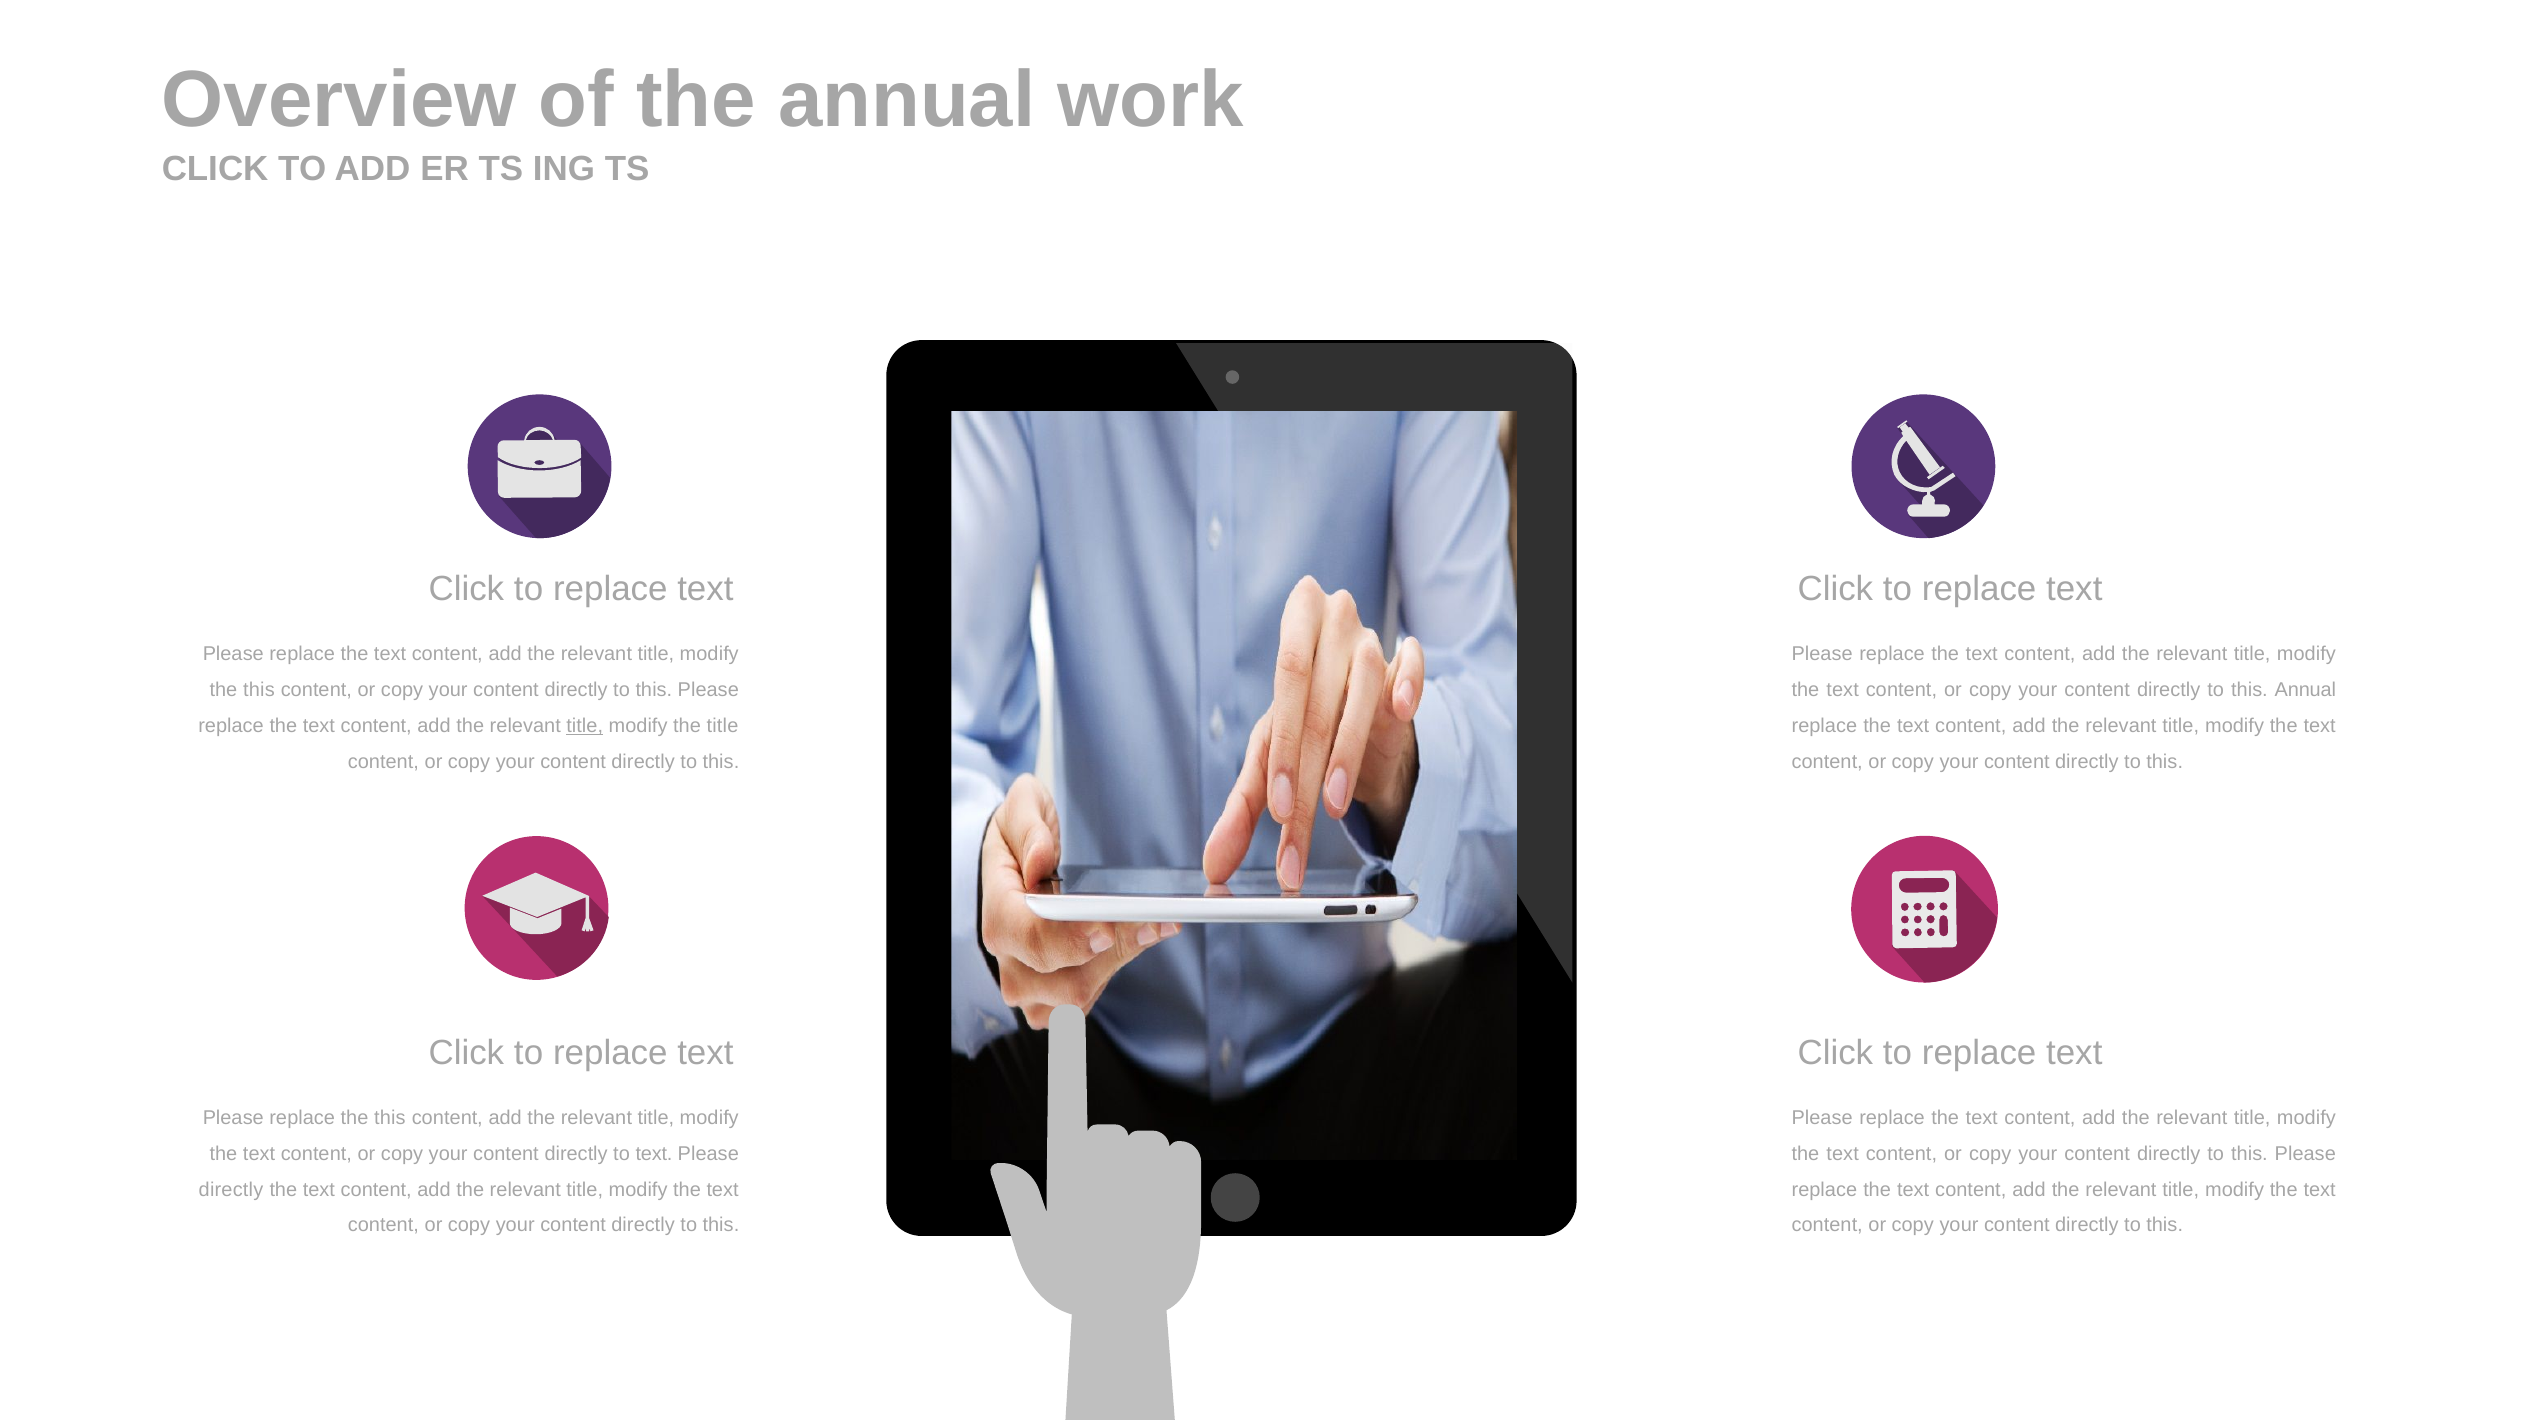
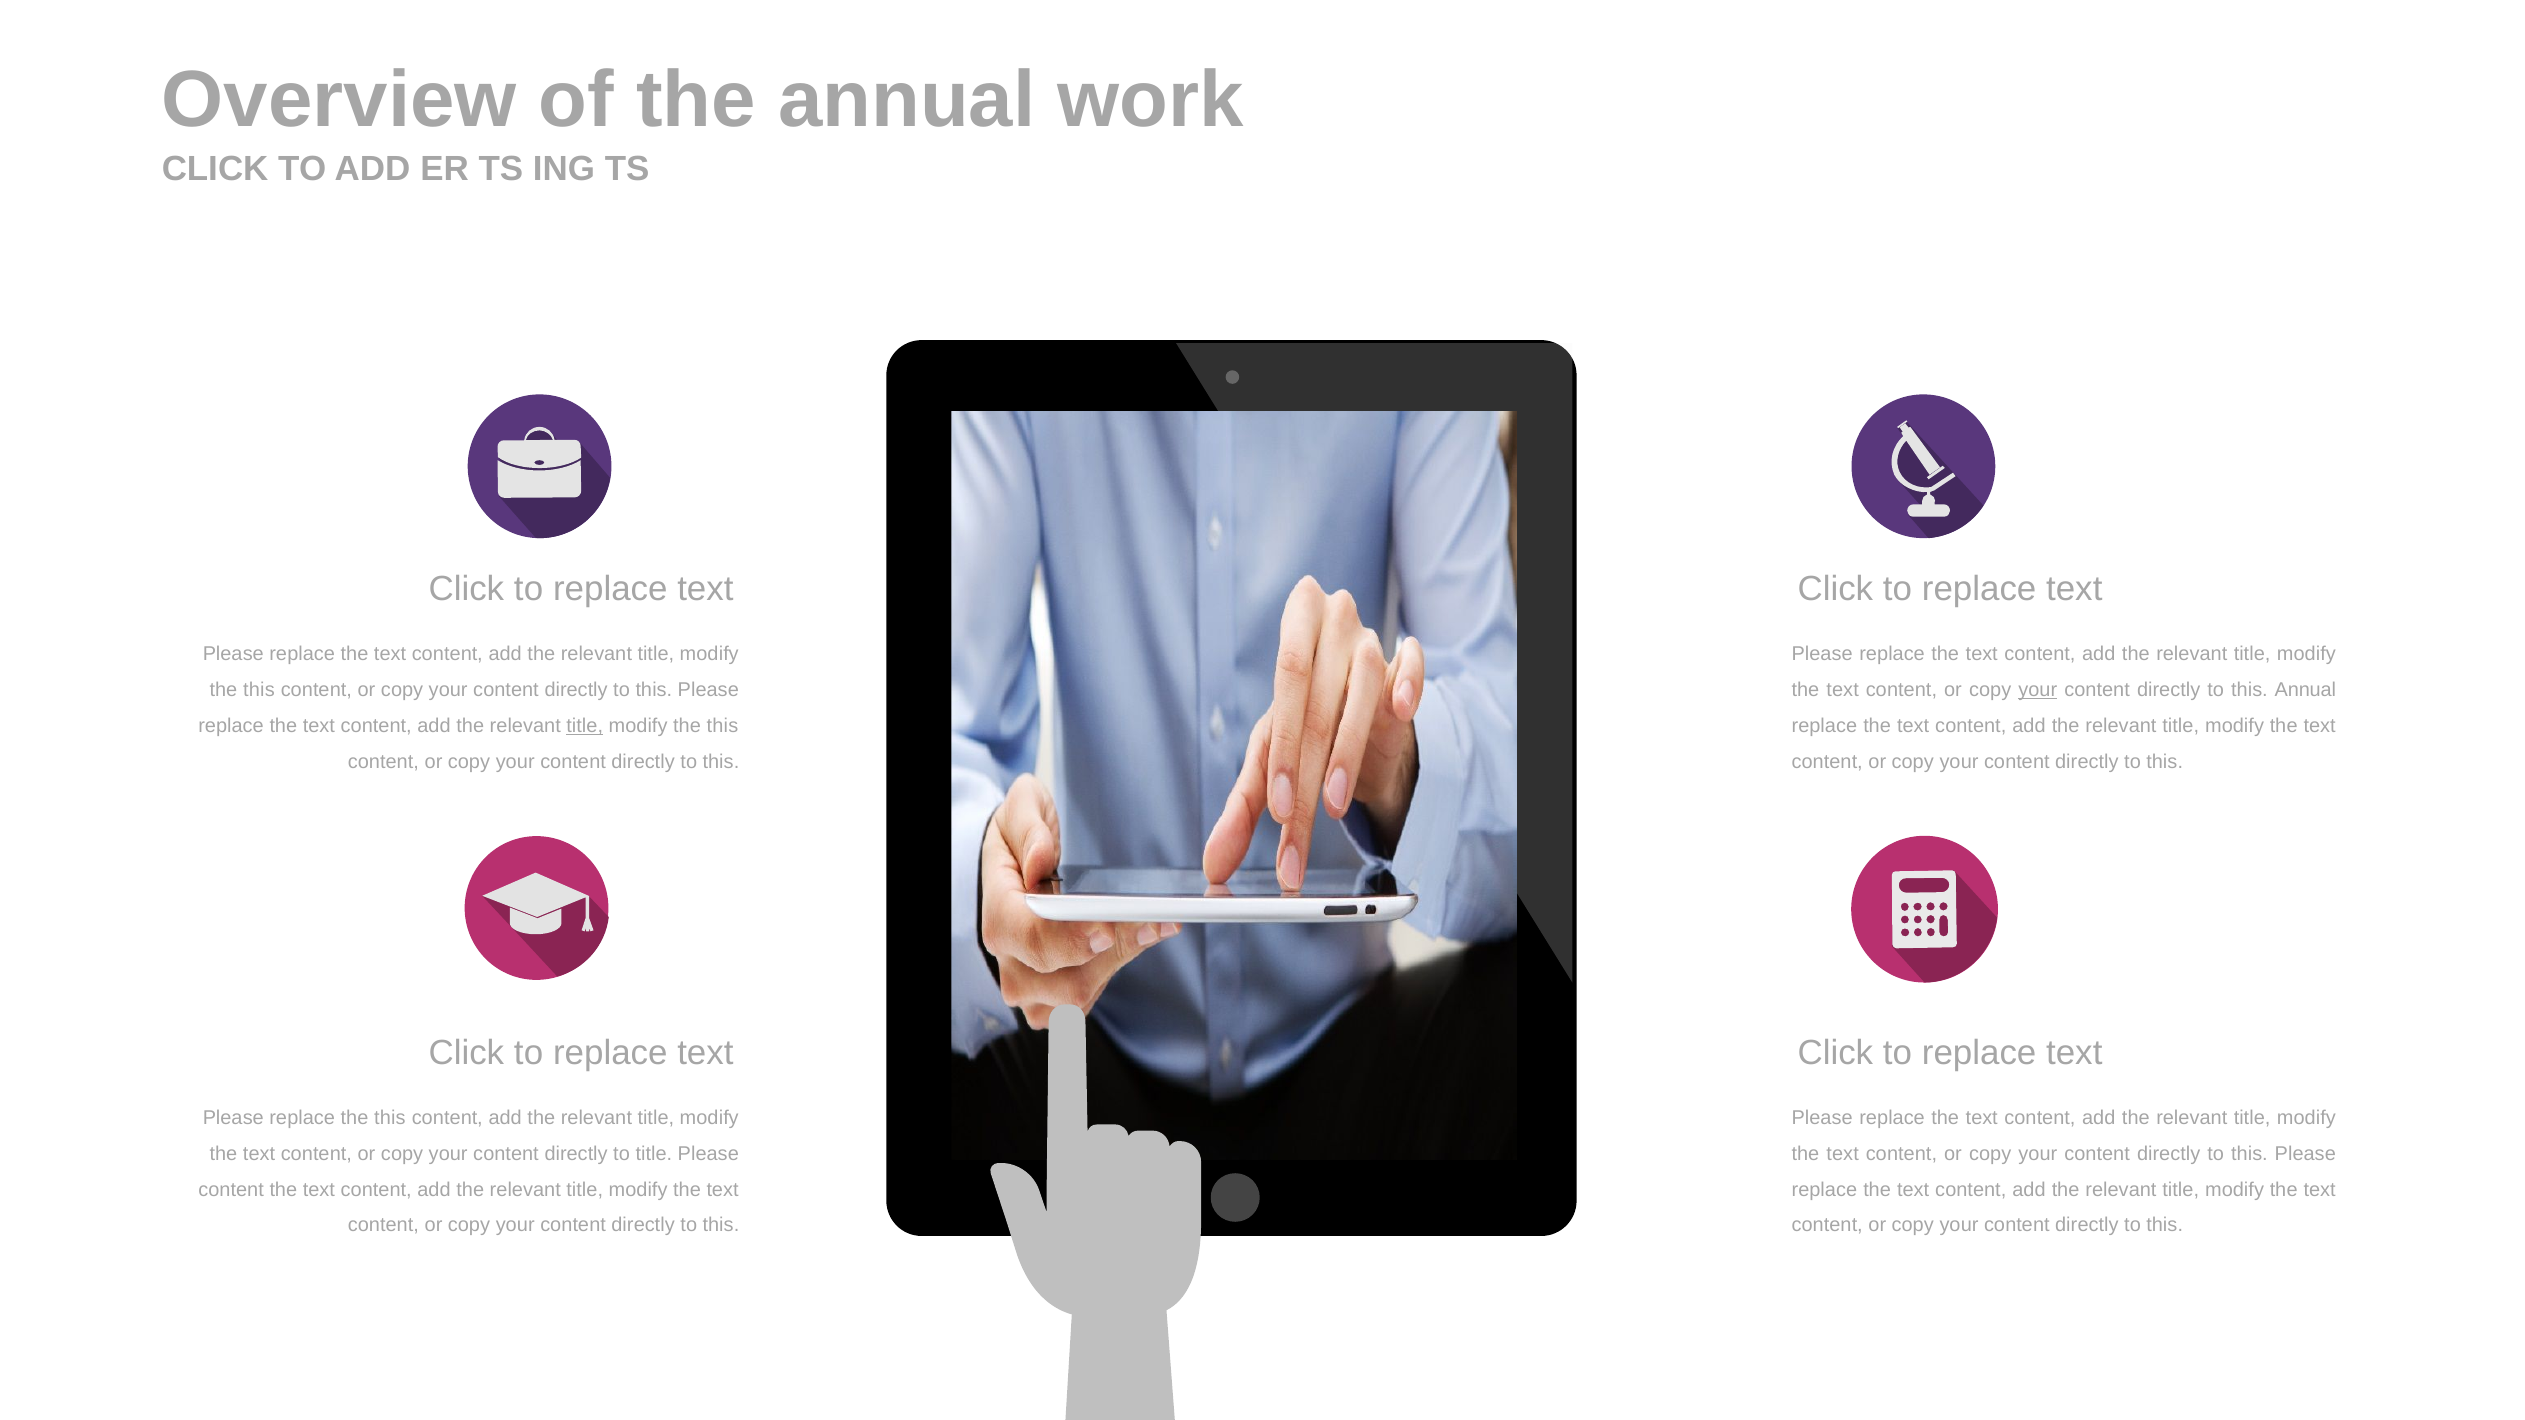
your at (2038, 690) underline: none -> present
title at (723, 726): title -> this
to text: text -> title
directly at (231, 1190): directly -> content
